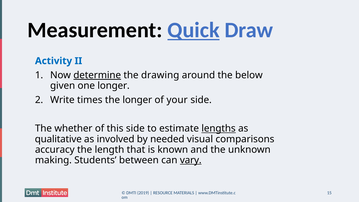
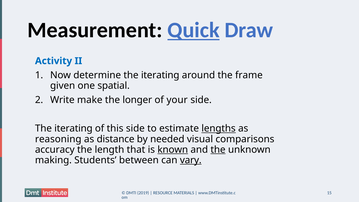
determine underline: present -> none
drawing at (160, 75): drawing -> iterating
below: below -> frame
one longer: longer -> spatial
times: times -> make
whether at (73, 128): whether -> iterating
qualitative: qualitative -> reasoning
involved: involved -> distance
known underline: none -> present
the at (218, 150) underline: none -> present
